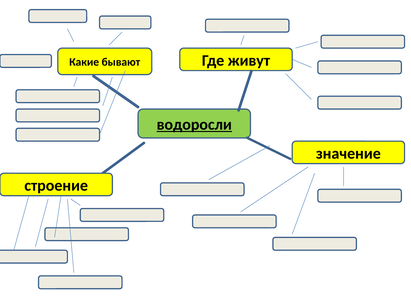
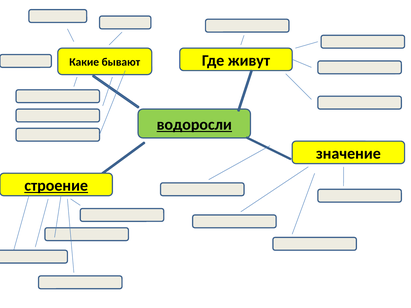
строение underline: none -> present
